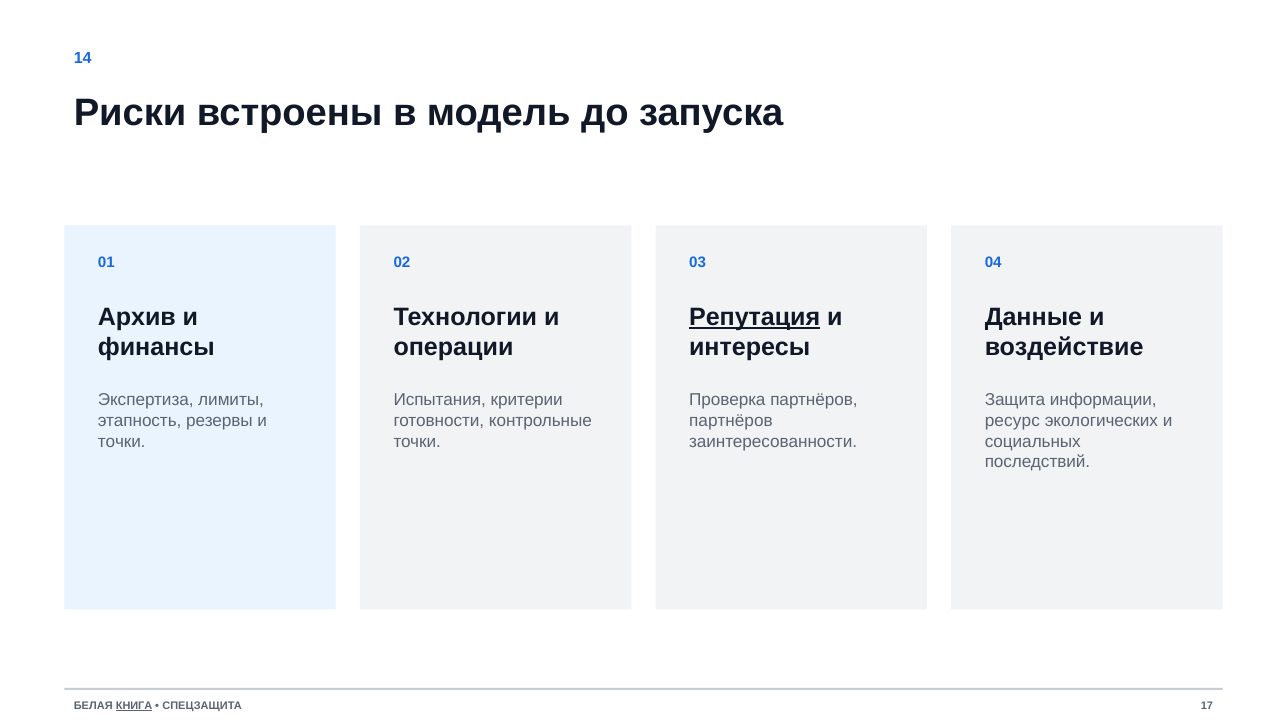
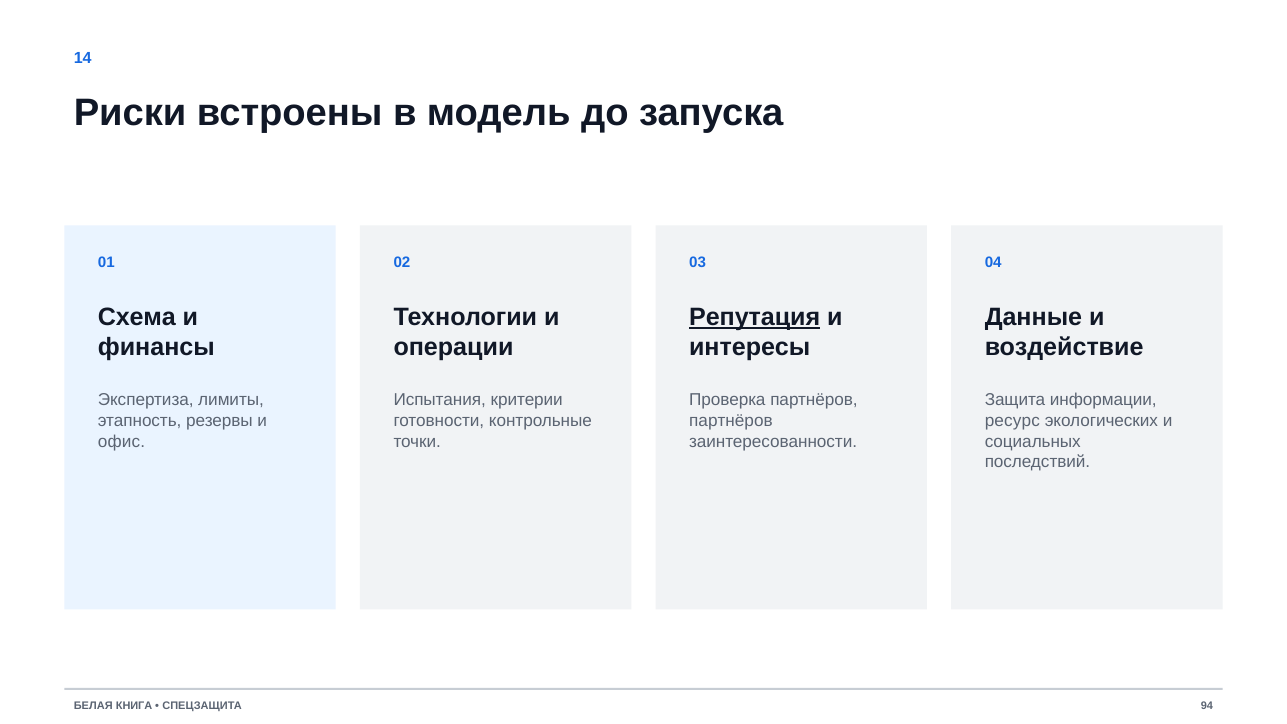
Архив: Архив -> Схема
точки at (122, 441): точки -> офис
КНИГА underline: present -> none
17: 17 -> 94
